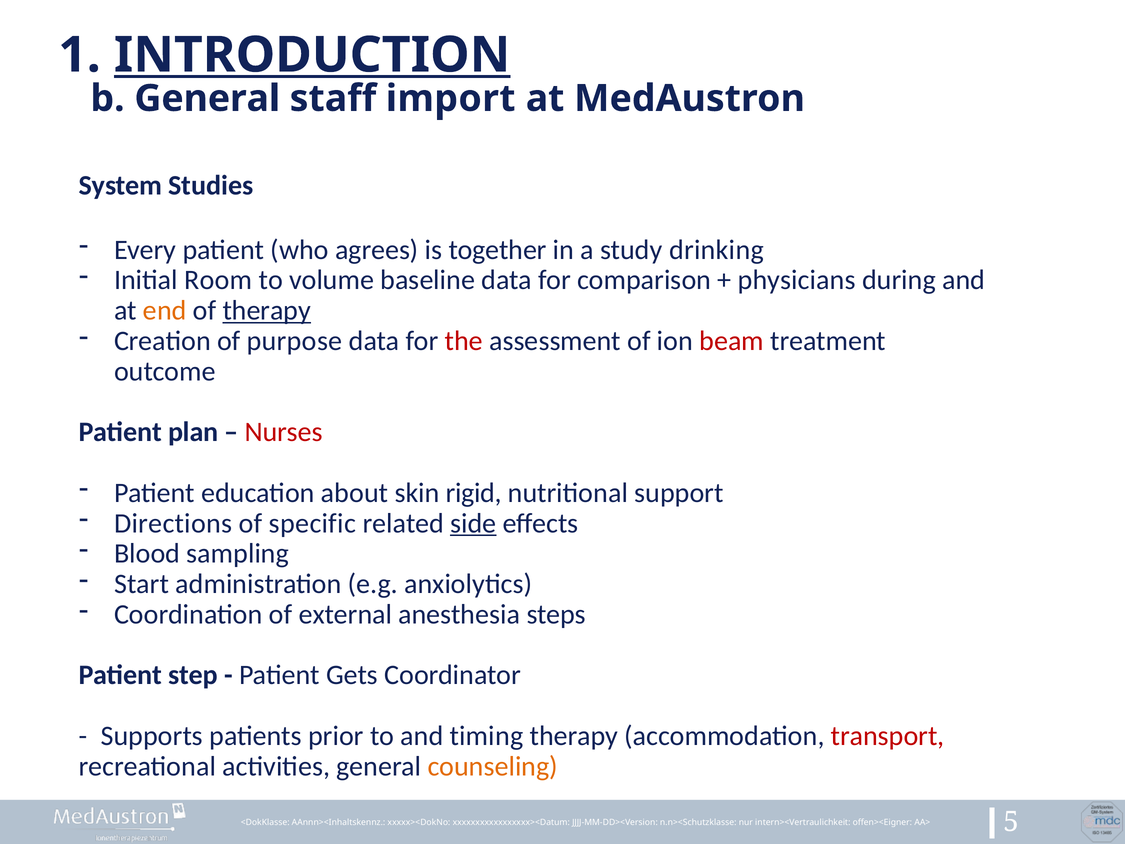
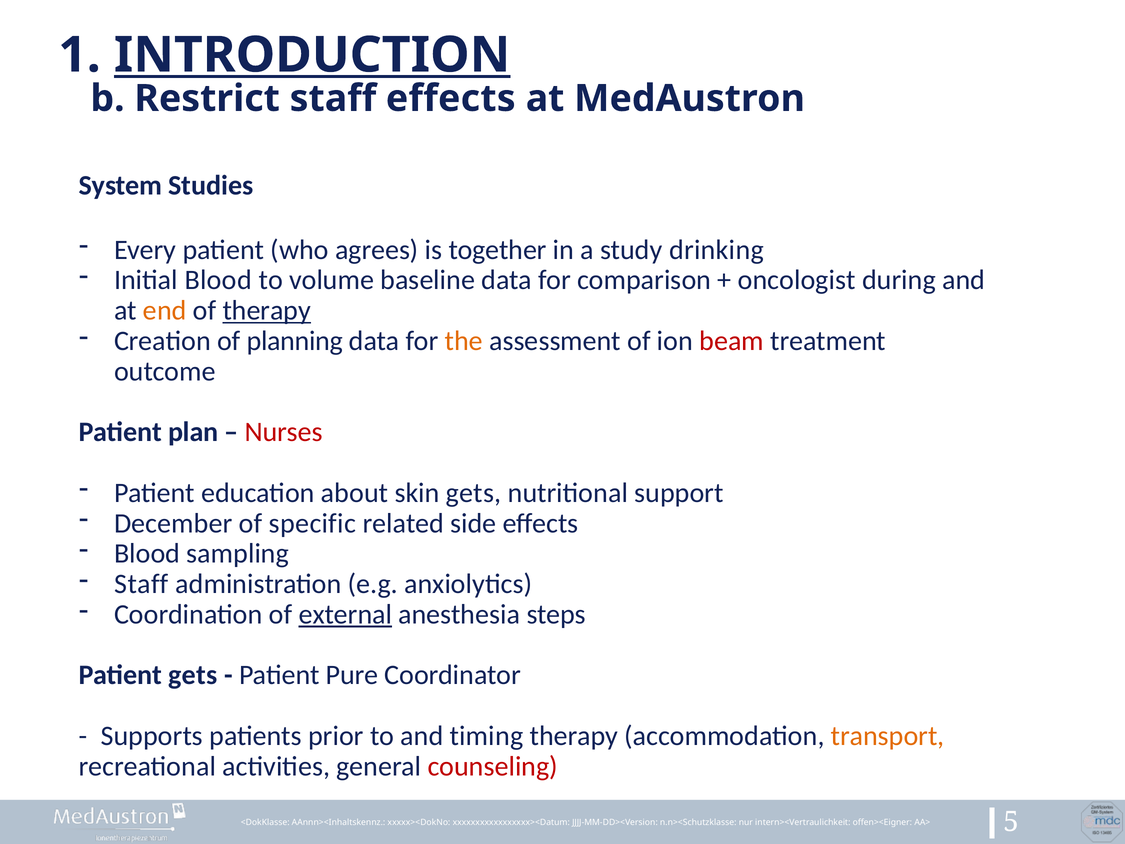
b General: General -> Restrict
staff import: import -> effects
Initial Room: Room -> Blood
physicians: physicians -> oncologist
purpose: purpose -> planning
the colour: red -> orange
skin rigid: rigid -> gets
Directions: Directions -> December
side underline: present -> none
Start at (142, 584): Start -> Staff
external underline: none -> present
Patient step: step -> gets
Gets: Gets -> Pure
transport colour: red -> orange
counseling colour: orange -> red
